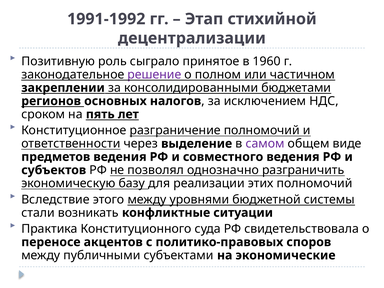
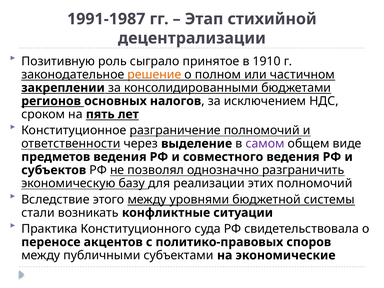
1991-1992: 1991-1992 -> 1991-1987
1960: 1960 -> 1910
решение colour: purple -> orange
